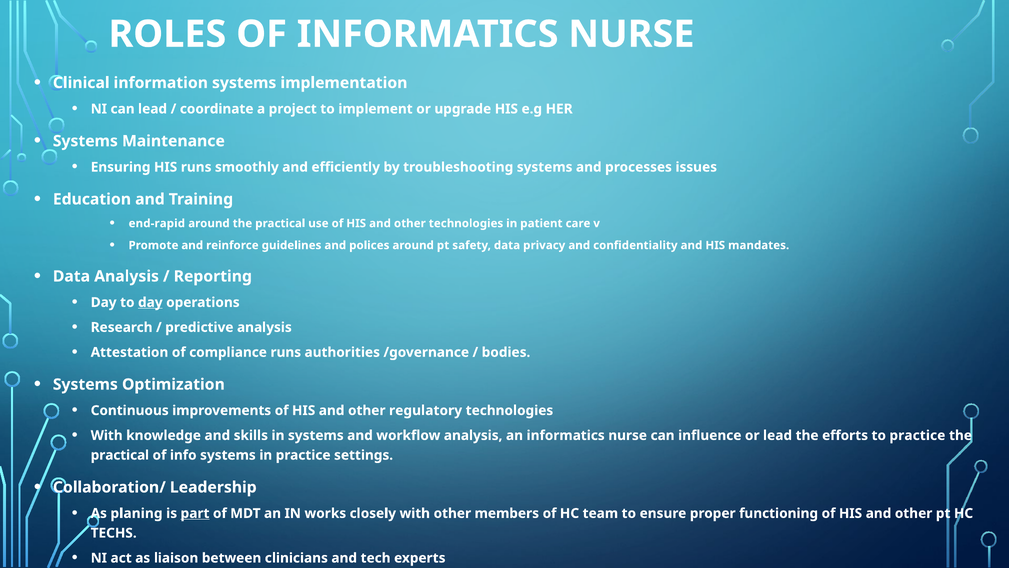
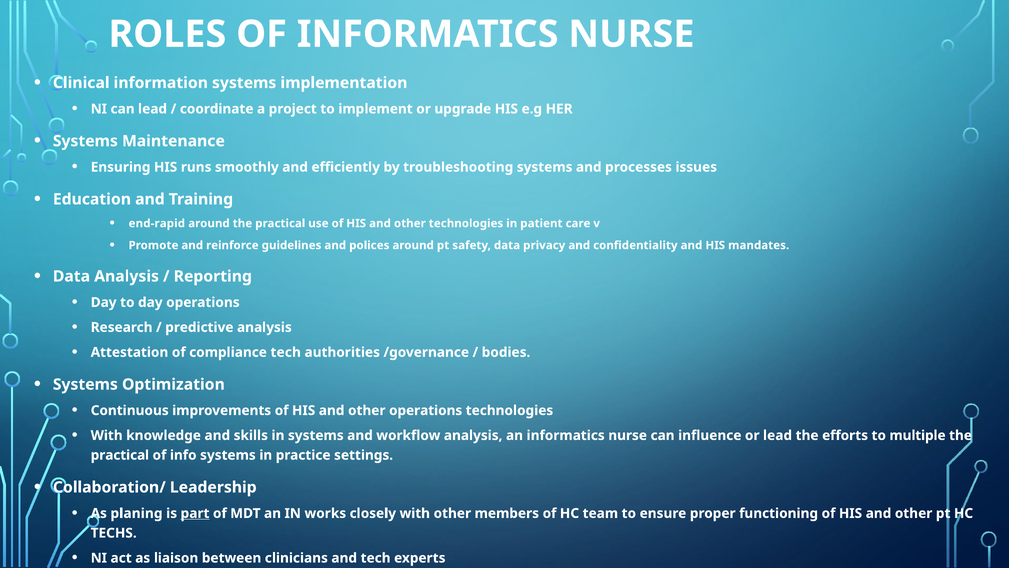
day at (150, 302) underline: present -> none
compliance runs: runs -> tech
other regulatory: regulatory -> operations
to practice: practice -> multiple
